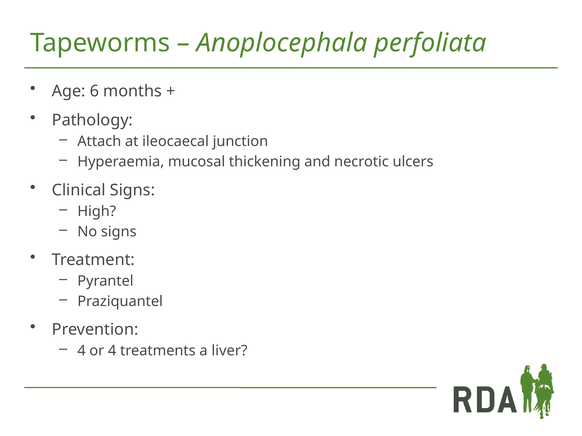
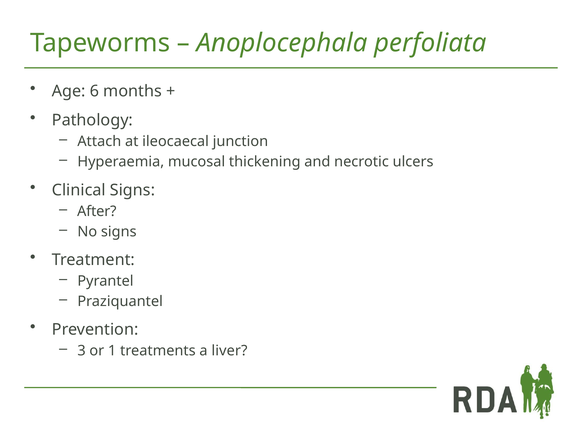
High: High -> After
4 at (82, 351): 4 -> 3
or 4: 4 -> 1
